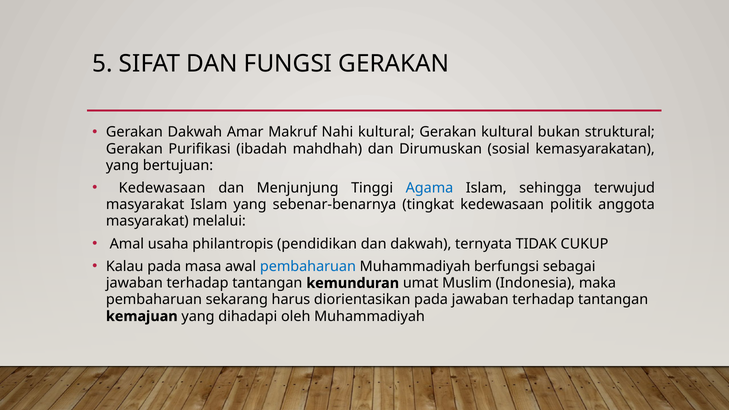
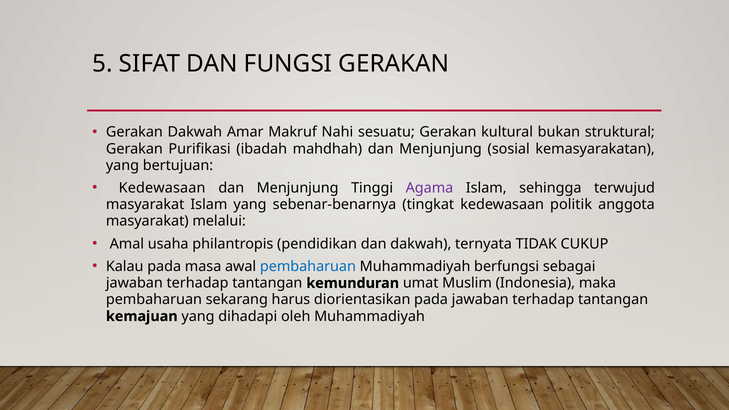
Nahi kultural: kultural -> sesuatu
mahdhah dan Dirumuskan: Dirumuskan -> Menjunjung
Agama colour: blue -> purple
